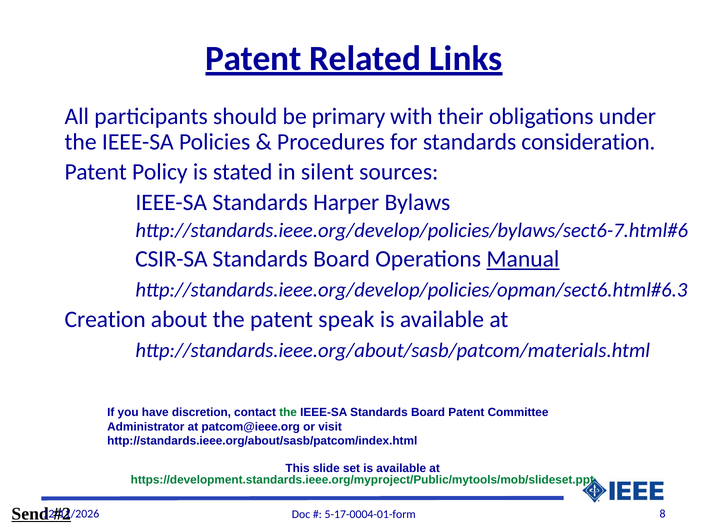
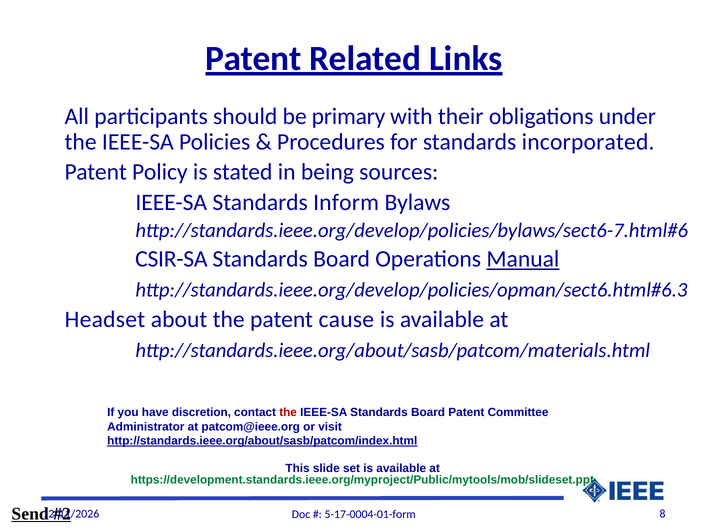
consideration: consideration -> incorporated
silent: silent -> being
Harper: Harper -> Inform
Creation: Creation -> Headset
speak: speak -> cause
the at (288, 413) colour: green -> red
http://standards.ieee.org/about/sasb/patcom/index.html underline: none -> present
